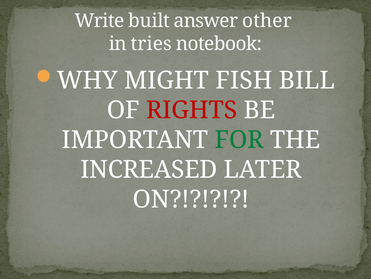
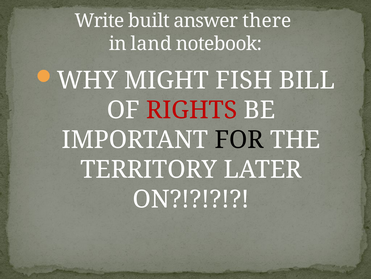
other: other -> there
tries: tries -> land
FOR colour: green -> black
INCREASED: INCREASED -> TERRITORY
